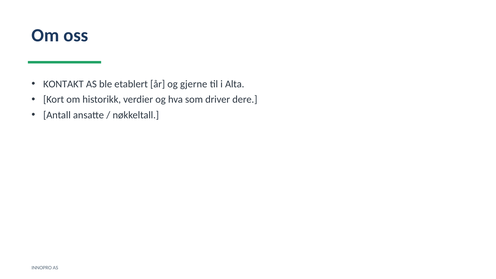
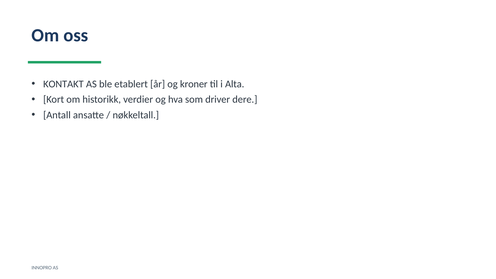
gjerne: gjerne -> kroner
